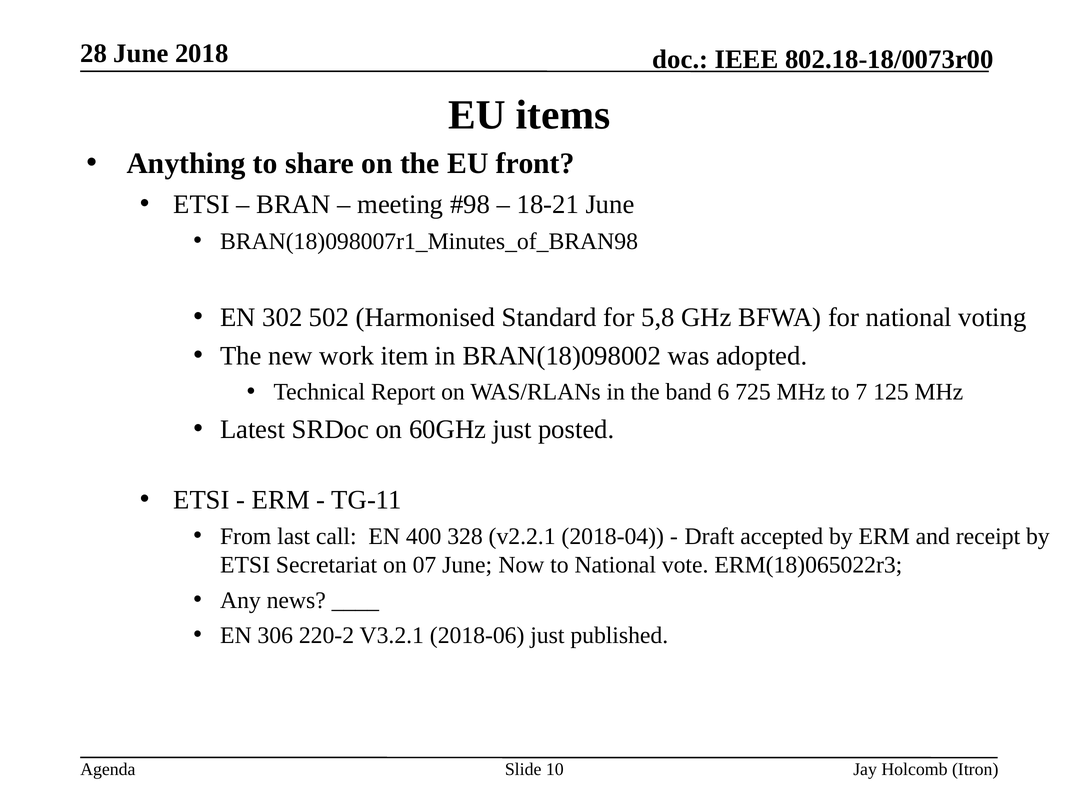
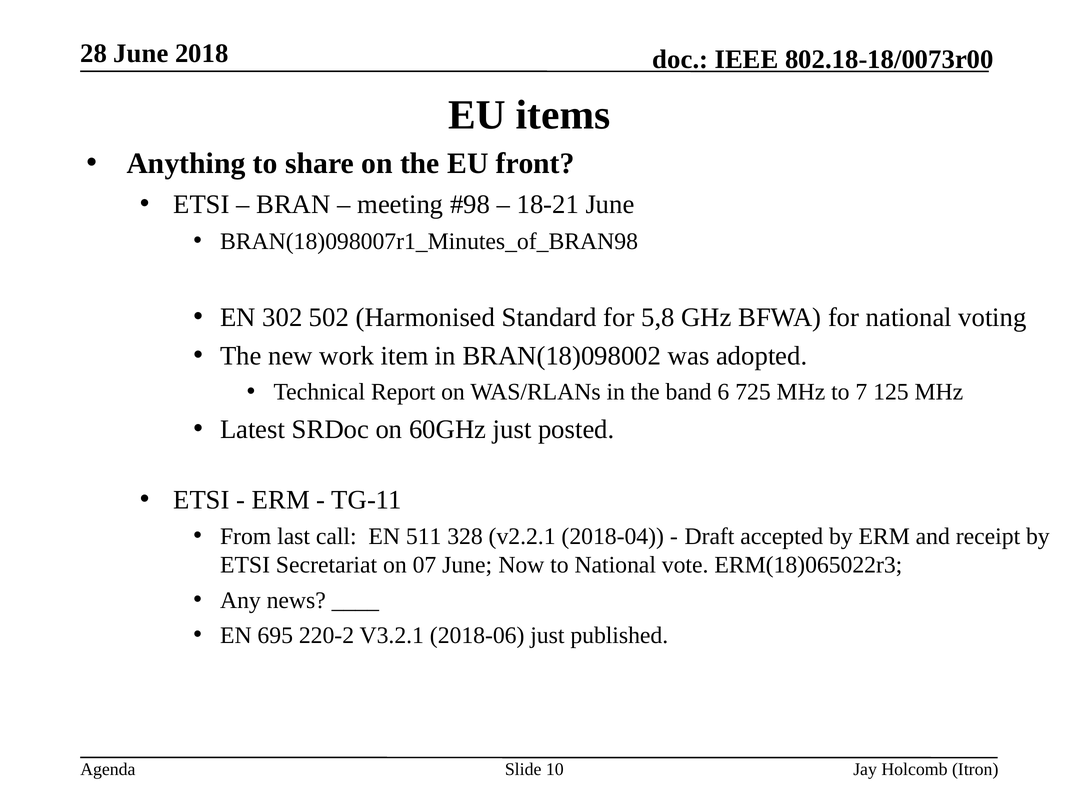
400: 400 -> 511
306: 306 -> 695
